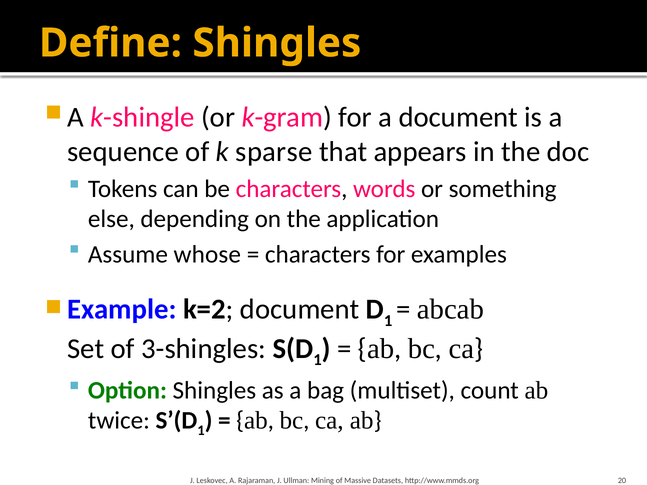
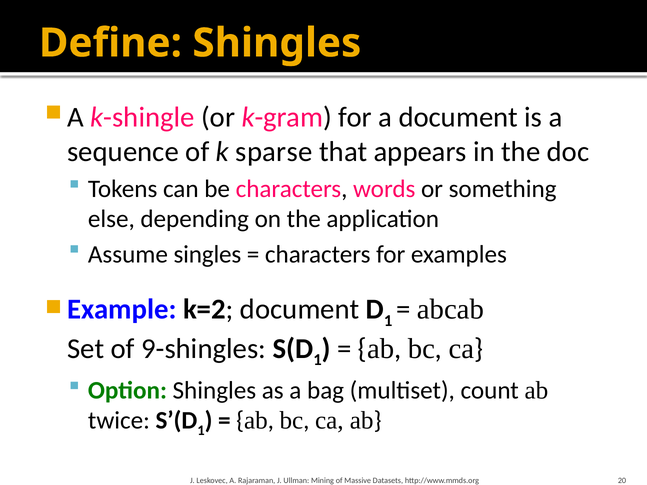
whose: whose -> singles
3-shingles: 3-shingles -> 9-shingles
